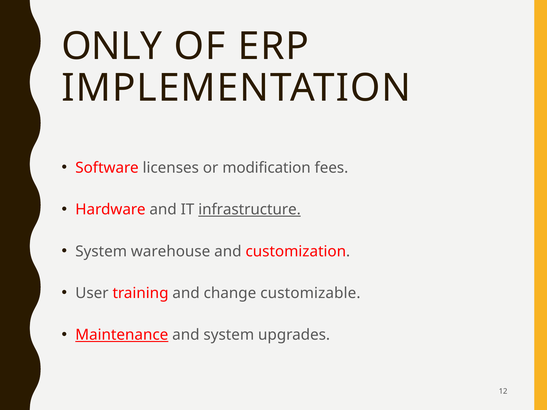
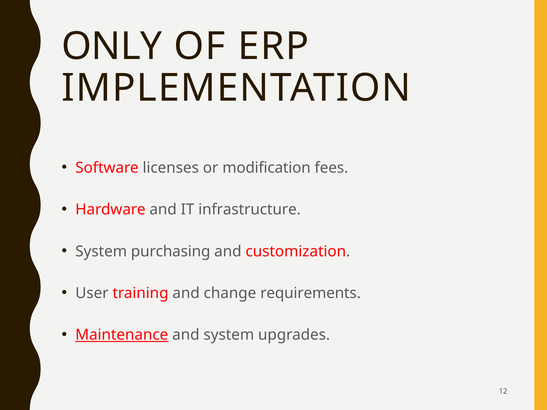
infrastructure underline: present -> none
warehouse: warehouse -> purchasing
customizable: customizable -> requirements
